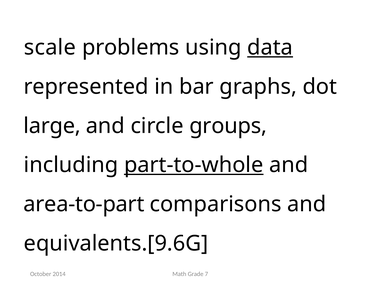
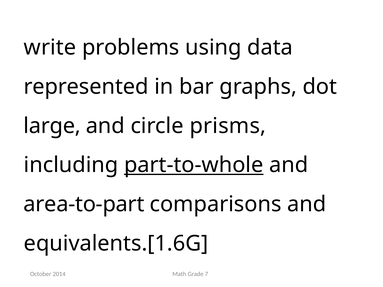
scale: scale -> write
data underline: present -> none
groups: groups -> prisms
equivalents.[9.6G: equivalents.[9.6G -> equivalents.[1.6G
